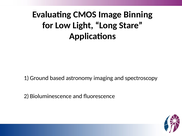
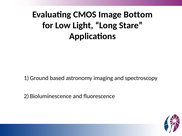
Binning: Binning -> Bottom
